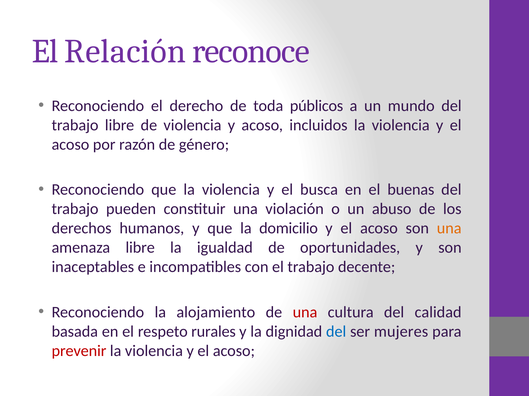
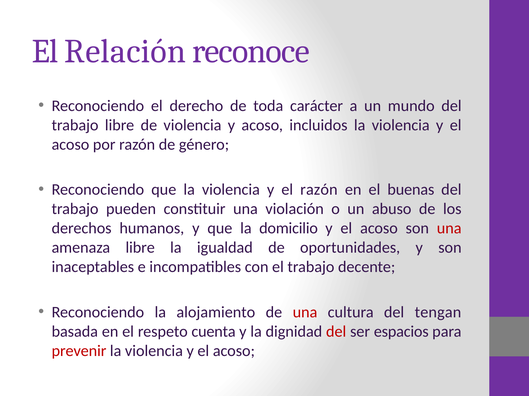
públicos: públicos -> carácter
el busca: busca -> razón
una at (449, 229) colour: orange -> red
calidad: calidad -> tengan
rurales: rurales -> cuenta
del at (336, 332) colour: blue -> red
mujeres: mujeres -> espacios
